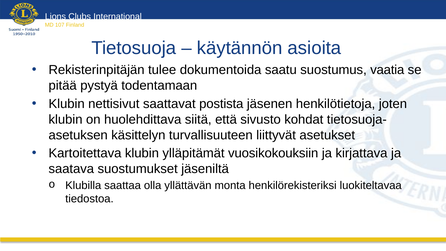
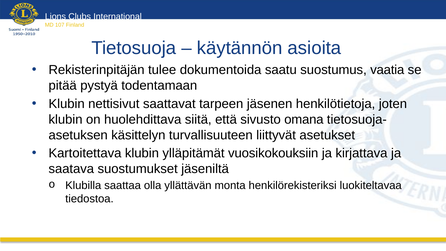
postista: postista -> tarpeen
kohdat: kohdat -> omana
